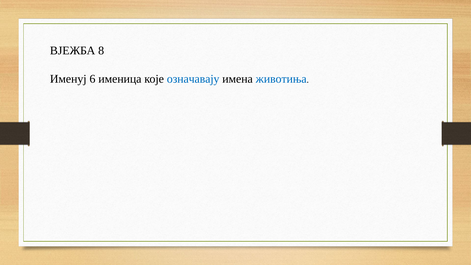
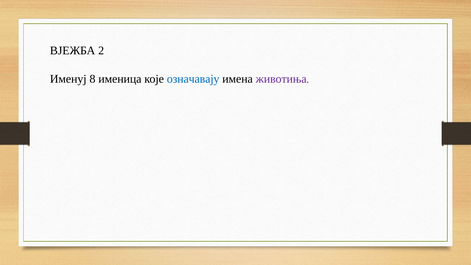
8: 8 -> 2
6: 6 -> 8
животиња colour: blue -> purple
